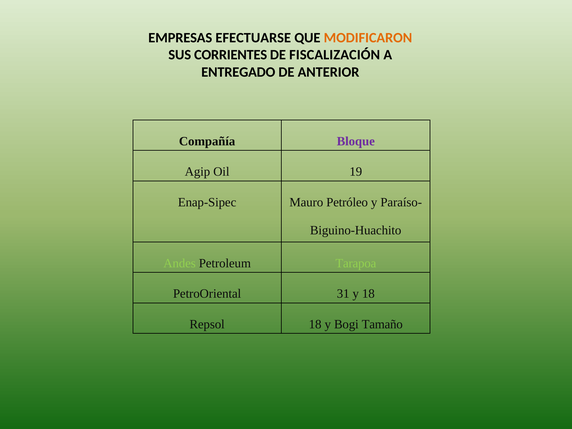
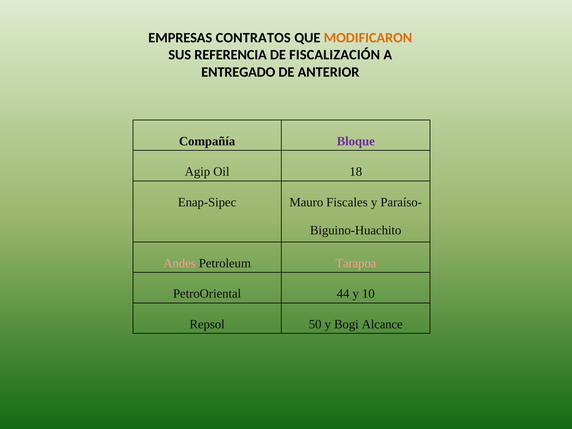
EFECTUARSE: EFECTUARSE -> CONTRATOS
CORRIENTES: CORRIENTES -> REFERENCIA
19: 19 -> 18
Petróleo: Petróleo -> Fiscales
Andes colour: light green -> pink
Tarapoa colour: light green -> pink
31: 31 -> 44
y 18: 18 -> 10
Repsol 18: 18 -> 50
Tamaño: Tamaño -> Alcance
